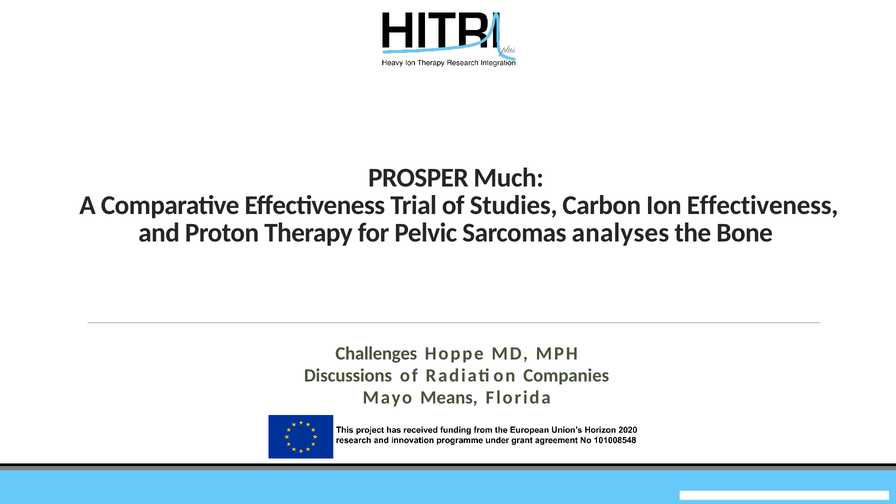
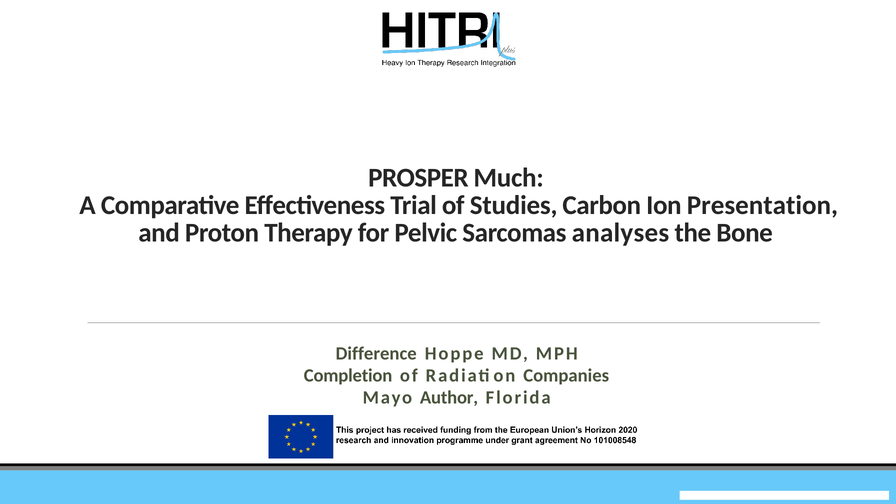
Ion Effectiveness: Effectiveness -> Presentation
Challenges: Challenges -> Difference
Discussions: Discussions -> Completion
Means: Means -> Author
